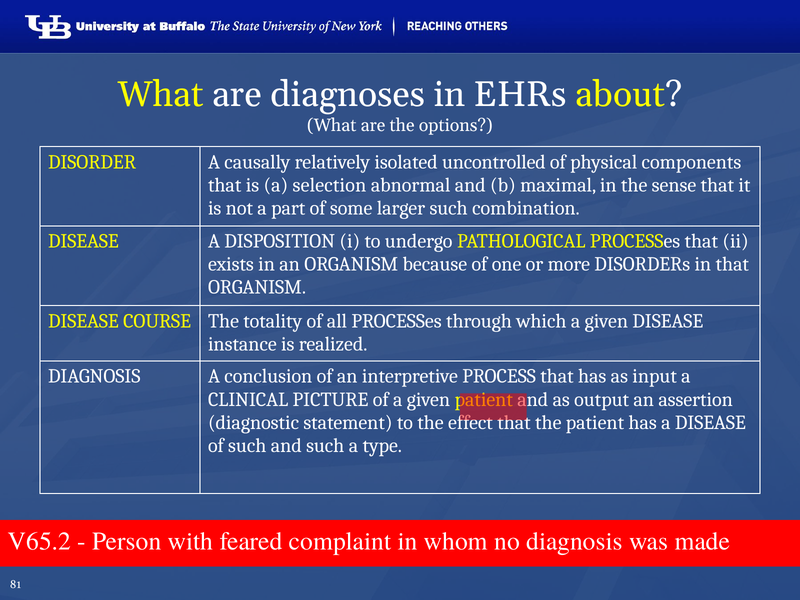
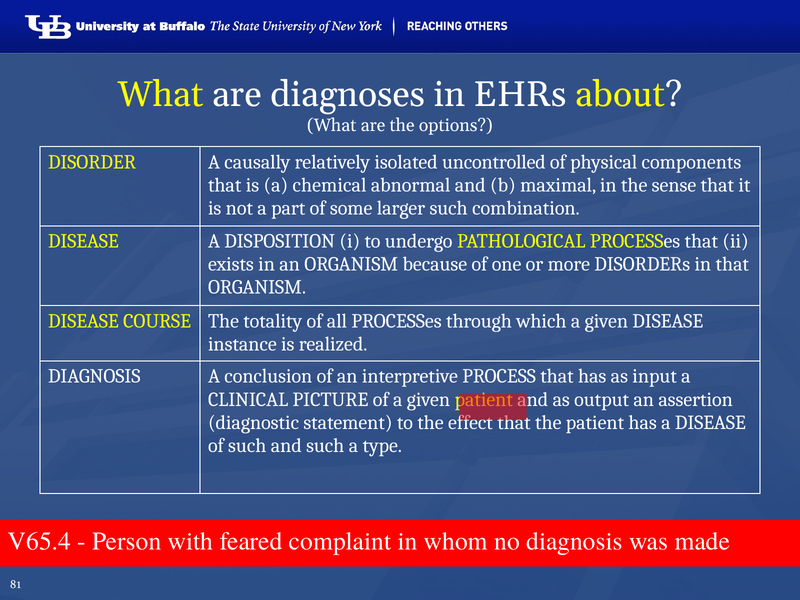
selection: selection -> chemical
V65.2: V65.2 -> V65.4
